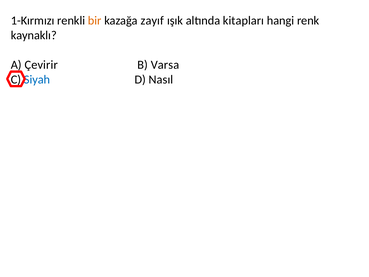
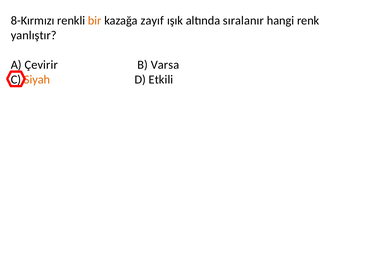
1-Kırmızı: 1-Kırmızı -> 8-Kırmızı
kitapları: kitapları -> sıralanır
kaynaklı: kaynaklı -> yanlıştır
Siyah colour: blue -> orange
Nasıl: Nasıl -> Etkili
